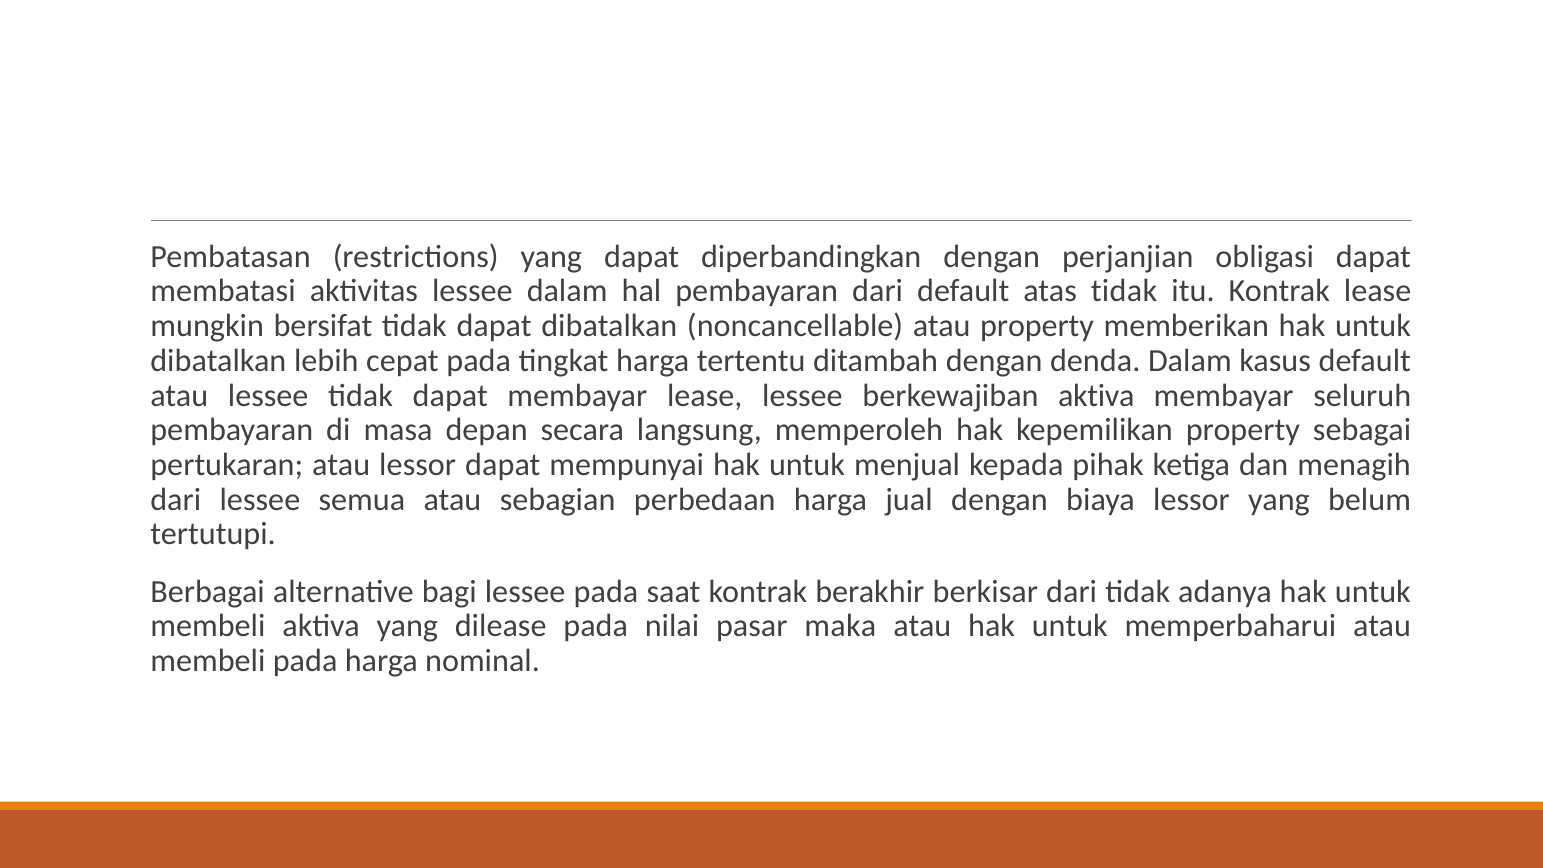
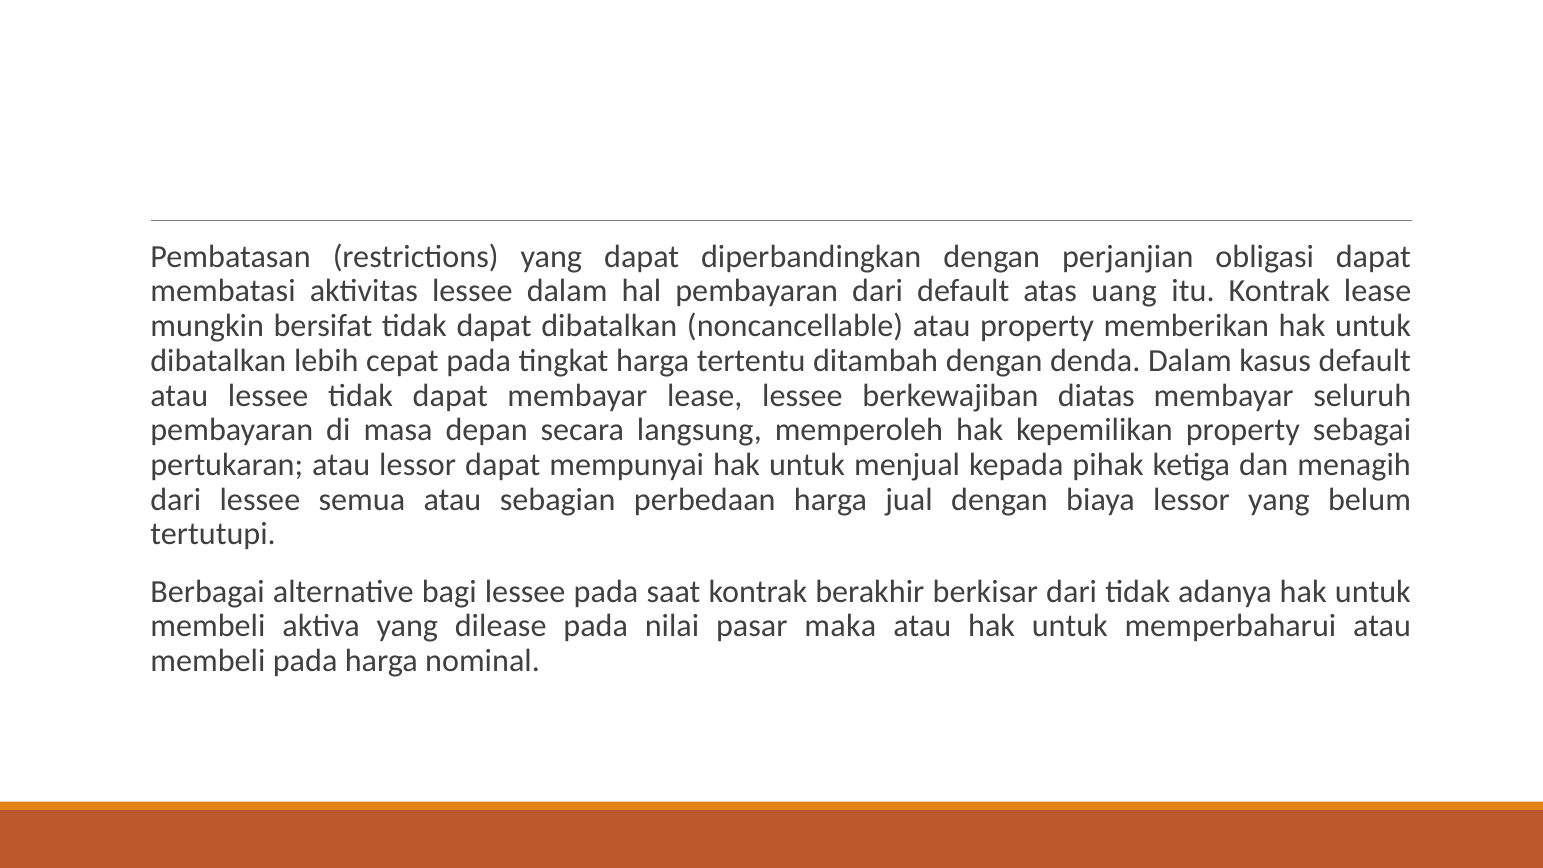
atas tidak: tidak -> uang
berkewajiban aktiva: aktiva -> diatas
